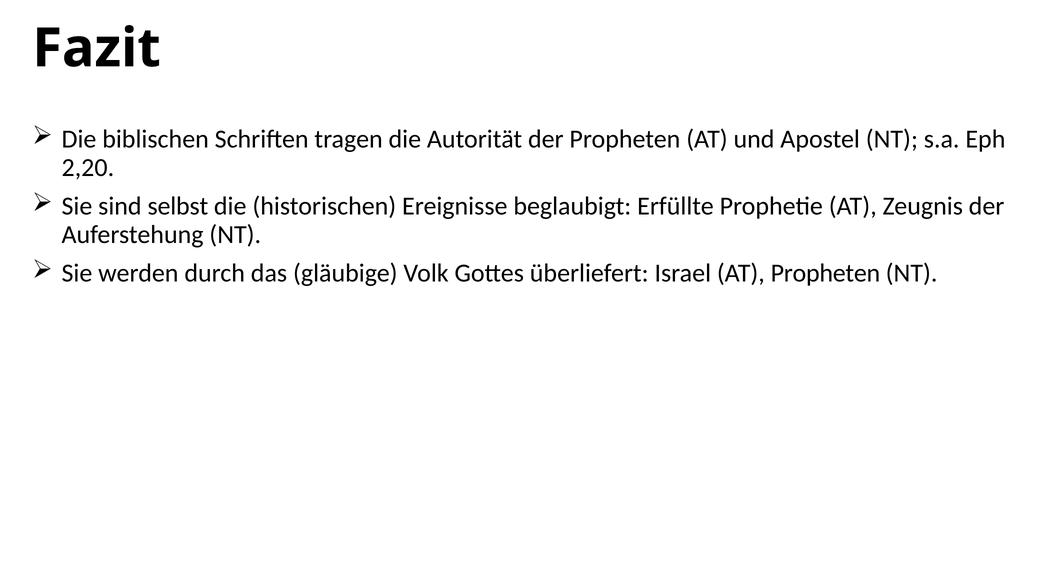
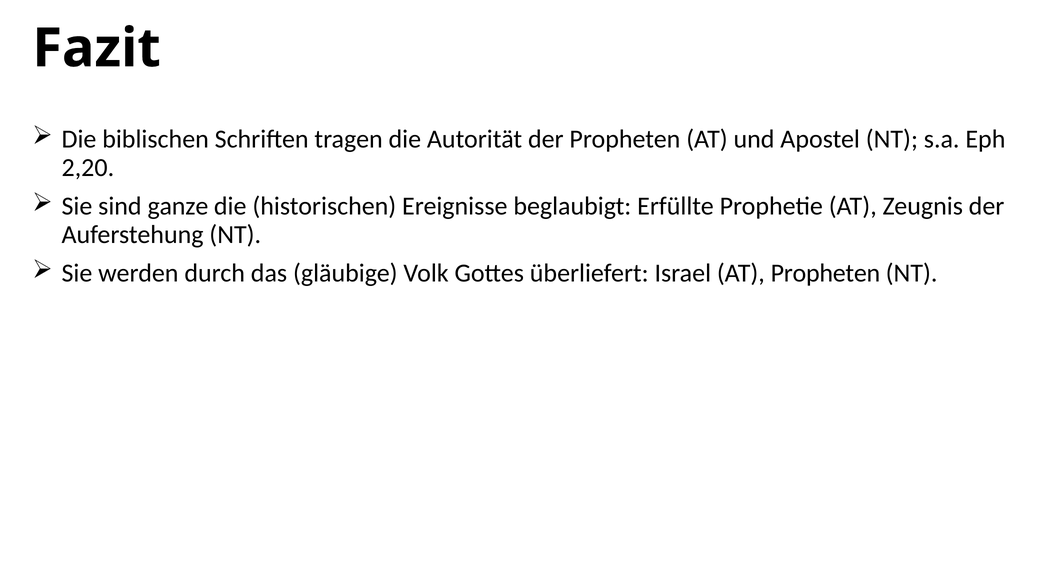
selbst: selbst -> ganze
